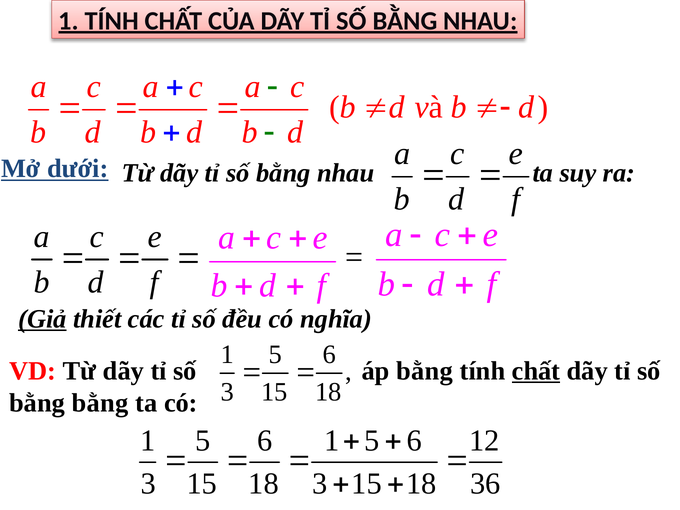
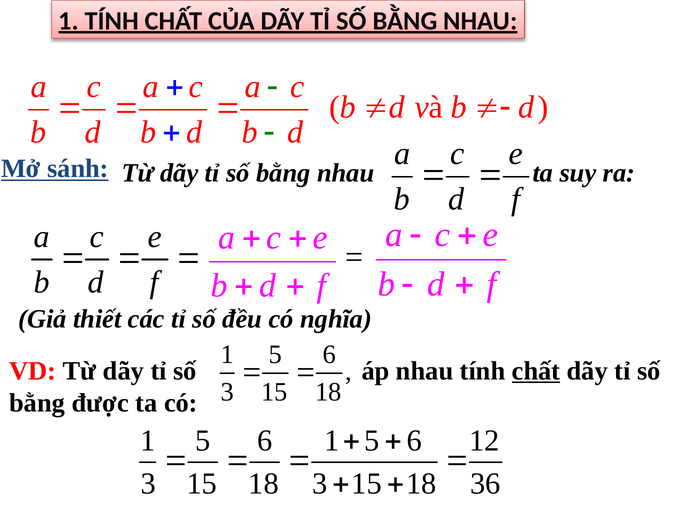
dưới: dưới -> sánh
Giả underline: present -> none
áp bằng: bằng -> nhau
bằng bằng: bằng -> được
